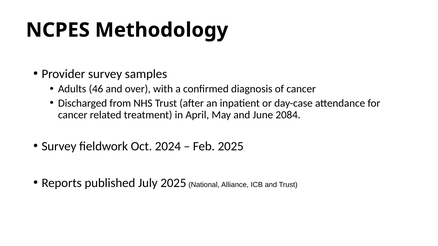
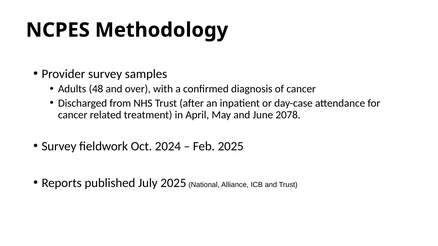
46: 46 -> 48
2084: 2084 -> 2078
